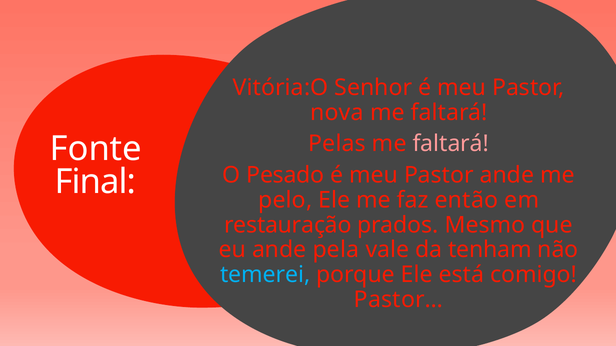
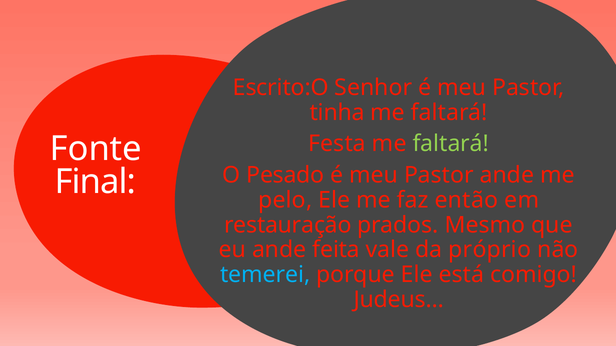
Vitória:O: Vitória:O -> Escrito:O
nova: nova -> tinha
Pelas: Pelas -> Festa
faltará at (451, 144) colour: pink -> light green
pela: pela -> feita
tenham: tenham -> próprio
Pastor…: Pastor… -> Judeus…
